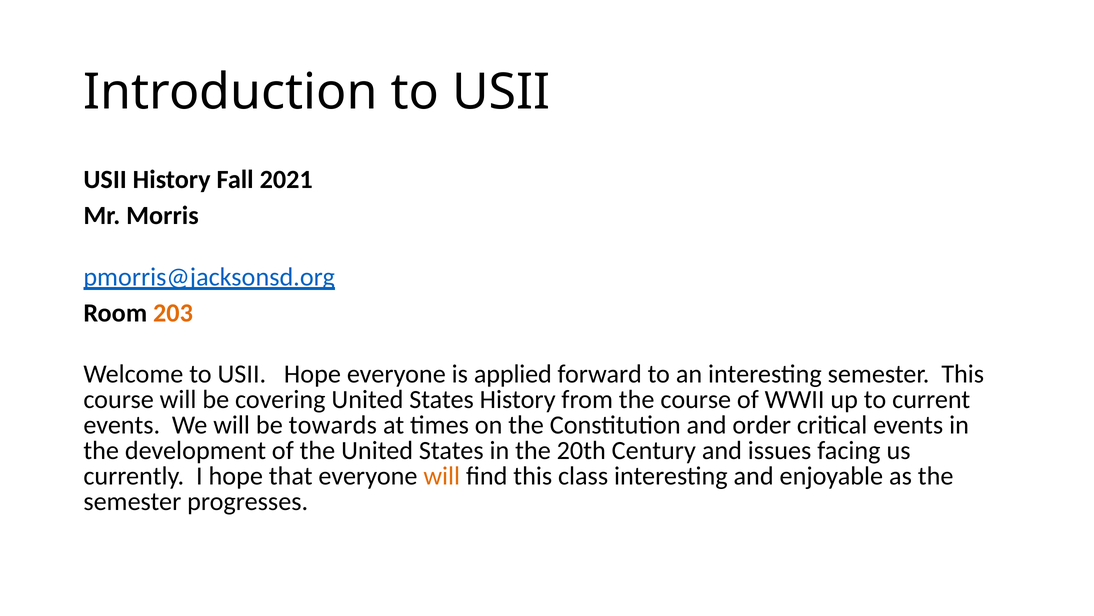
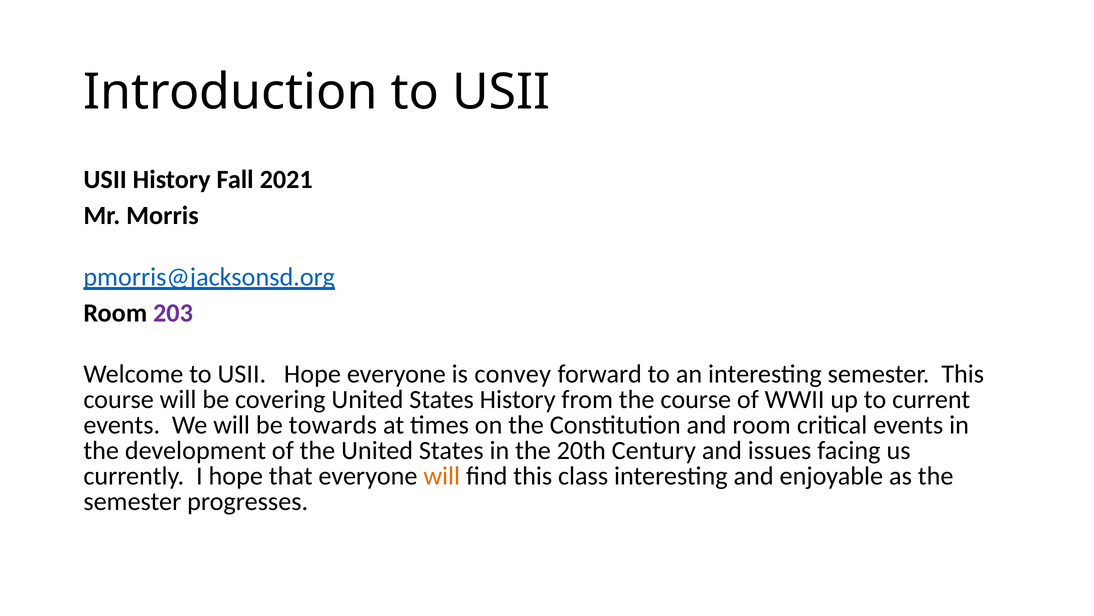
203 colour: orange -> purple
applied: applied -> convey
and order: order -> room
